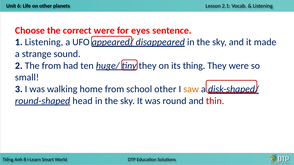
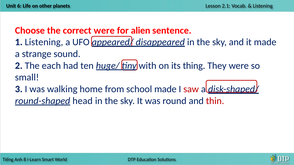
eyes: eyes -> alien
The from: from -> each
they at (148, 66): they -> with
school other: other -> made
saw colour: orange -> red
